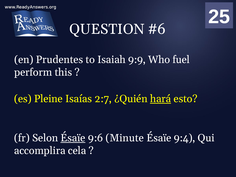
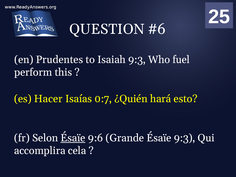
Isaiah 9:9: 9:9 -> 9:3
Pleine: Pleine -> Hacer
2:7: 2:7 -> 0:7
hará underline: present -> none
Minute: Minute -> Grande
Ésaïe 9:4: 9:4 -> 9:3
